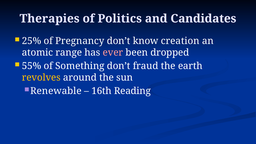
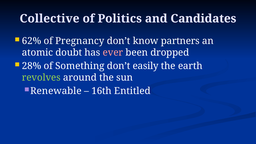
Therapies: Therapies -> Collective
25%: 25% -> 62%
creation: creation -> partners
range: range -> doubt
55%: 55% -> 28%
fraud: fraud -> easily
revolves colour: yellow -> light green
Reading: Reading -> Entitled
